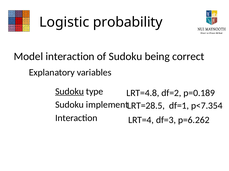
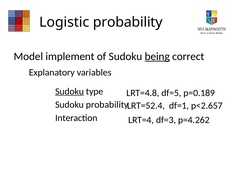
Model interaction: interaction -> implement
being underline: none -> present
df=2: df=2 -> df=5
Sudoku implement: implement -> probability
LRT=28.5: LRT=28.5 -> LRT=52.4
p<7.354: p<7.354 -> p<2.657
p=6.262: p=6.262 -> p=4.262
